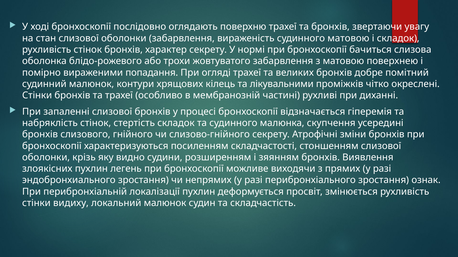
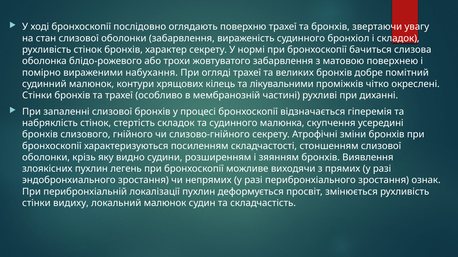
судинного матовою: матовою -> бронхіол
попадання: попадання -> набухання
